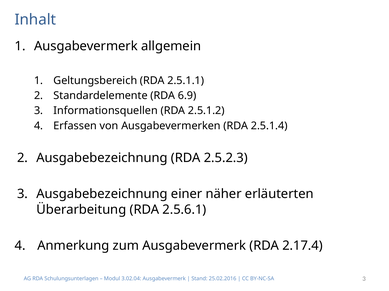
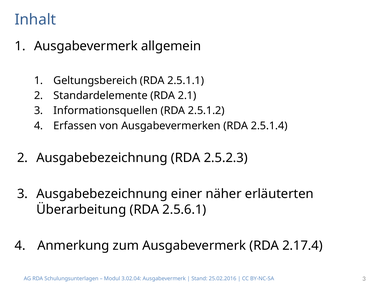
6.9: 6.9 -> 2.1
